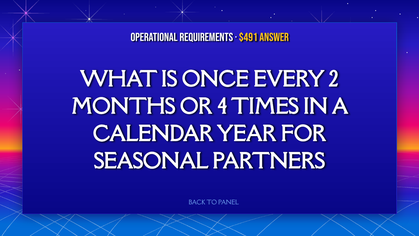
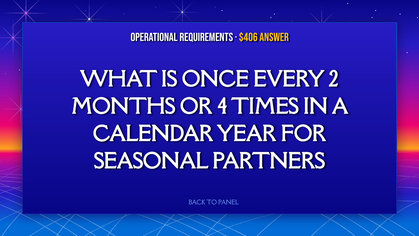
$491: $491 -> $406
